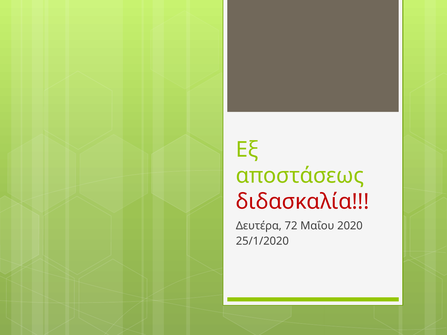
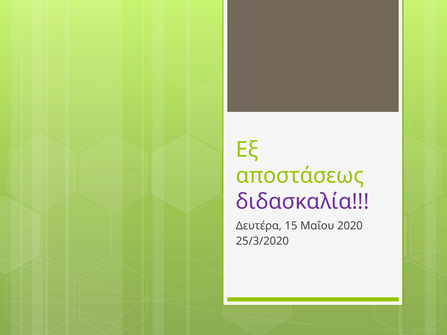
διδασκαλία colour: red -> purple
72: 72 -> 15
25/1/2020: 25/1/2020 -> 25/3/2020
